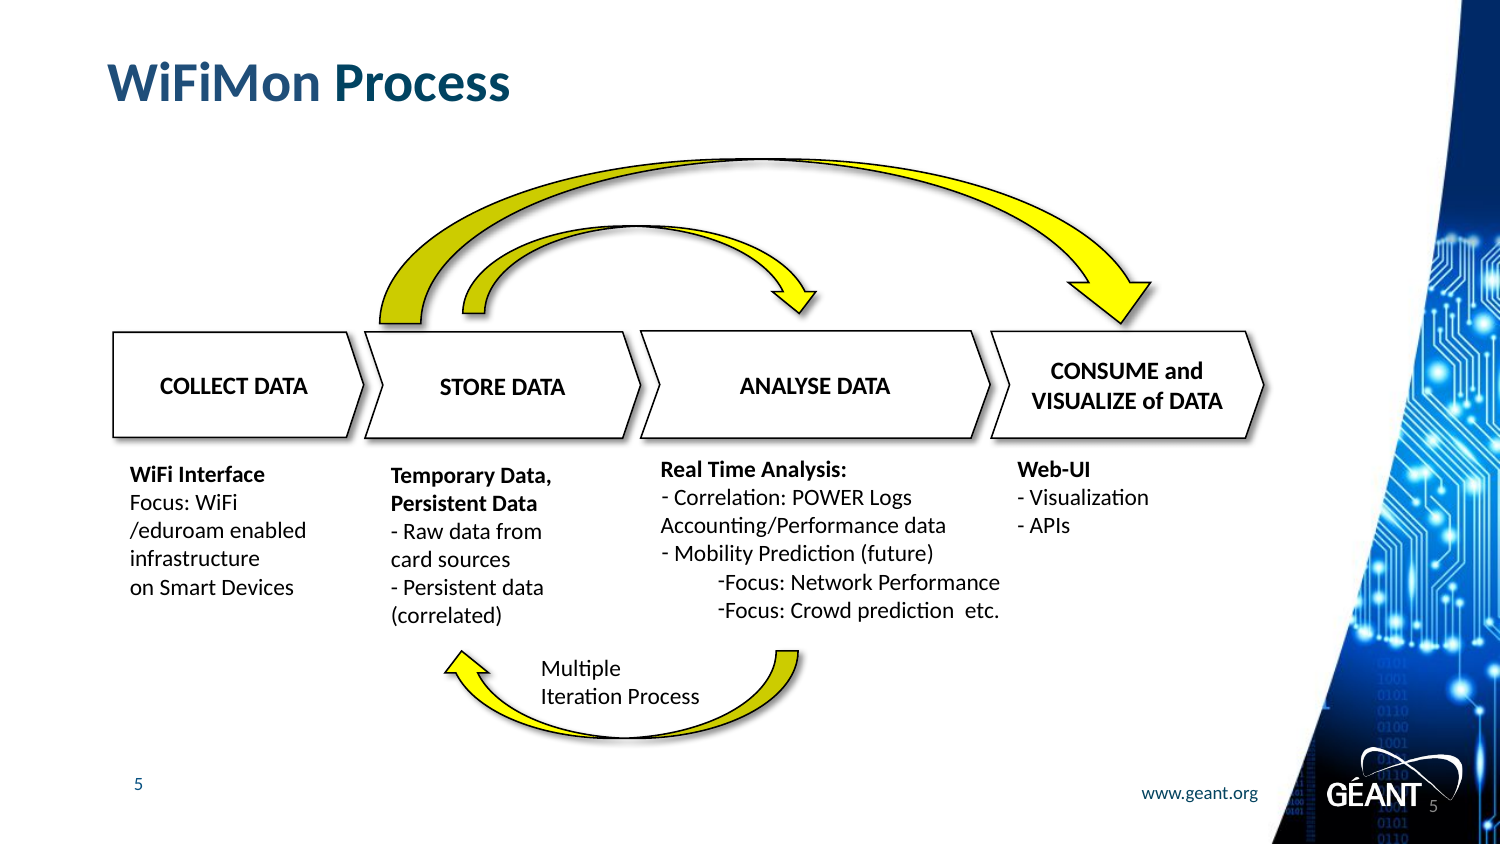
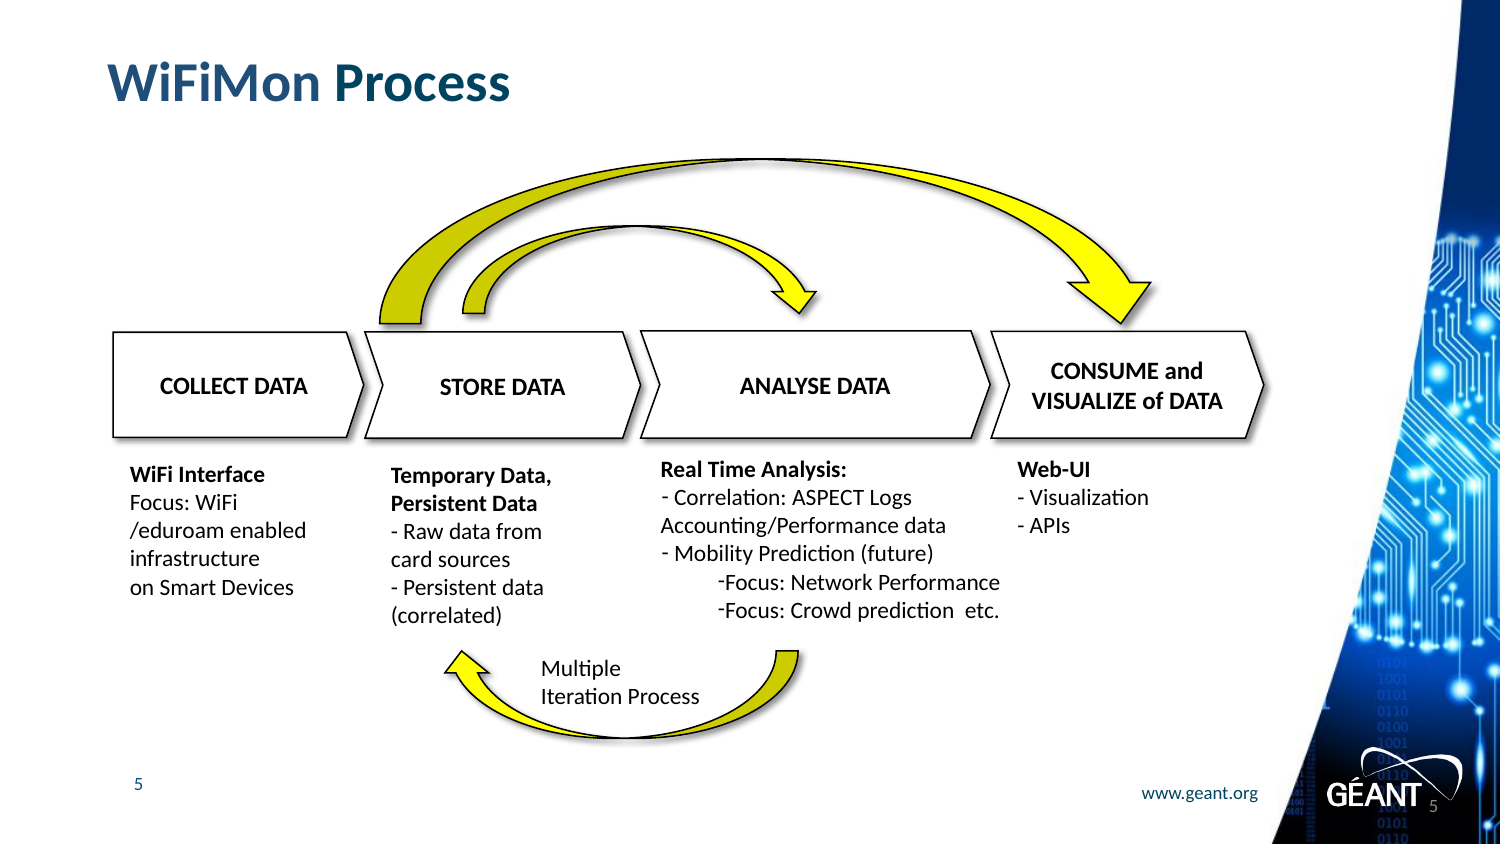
POWER: POWER -> ASPECT
